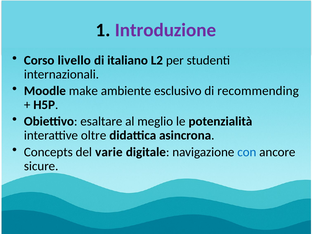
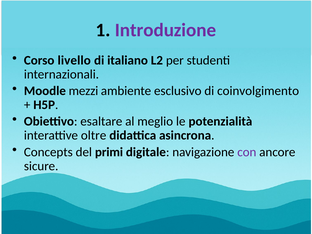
make: make -> mezzi
recommending: recommending -> coinvolgimento
varie: varie -> primi
con colour: blue -> purple
